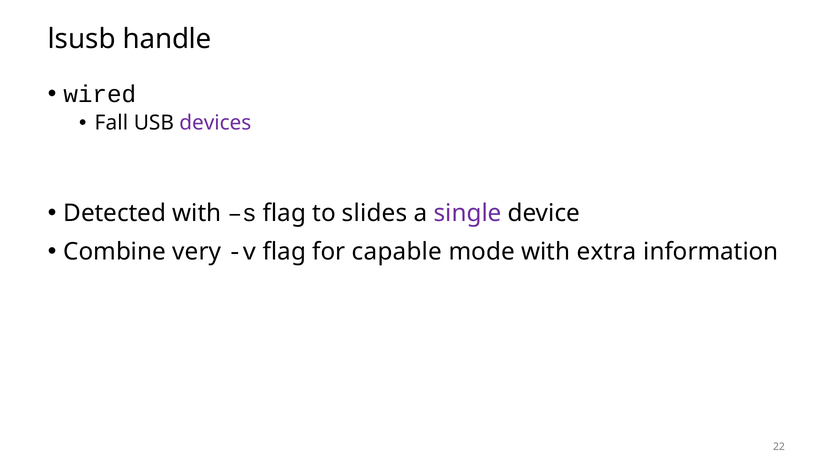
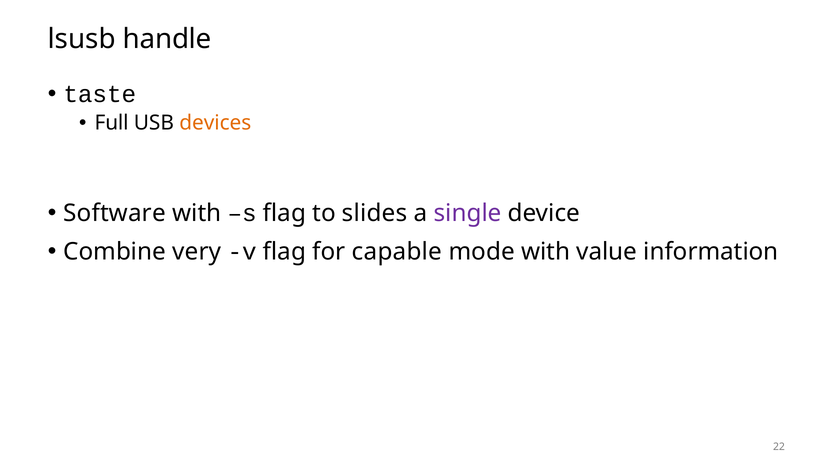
wired: wired -> taste
Fall: Fall -> Full
devices colour: purple -> orange
Detected: Detected -> Software
extra: extra -> value
